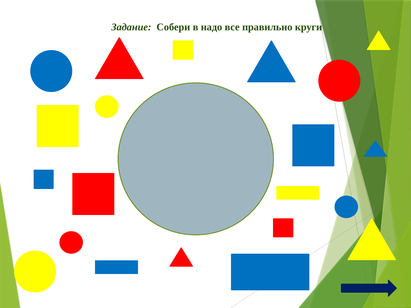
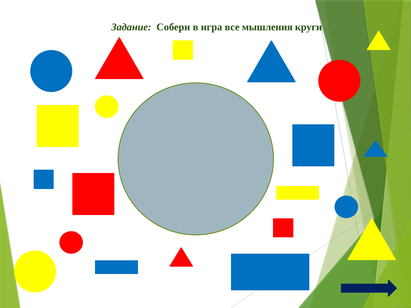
надо: надо -> игра
правильно: правильно -> мышления
